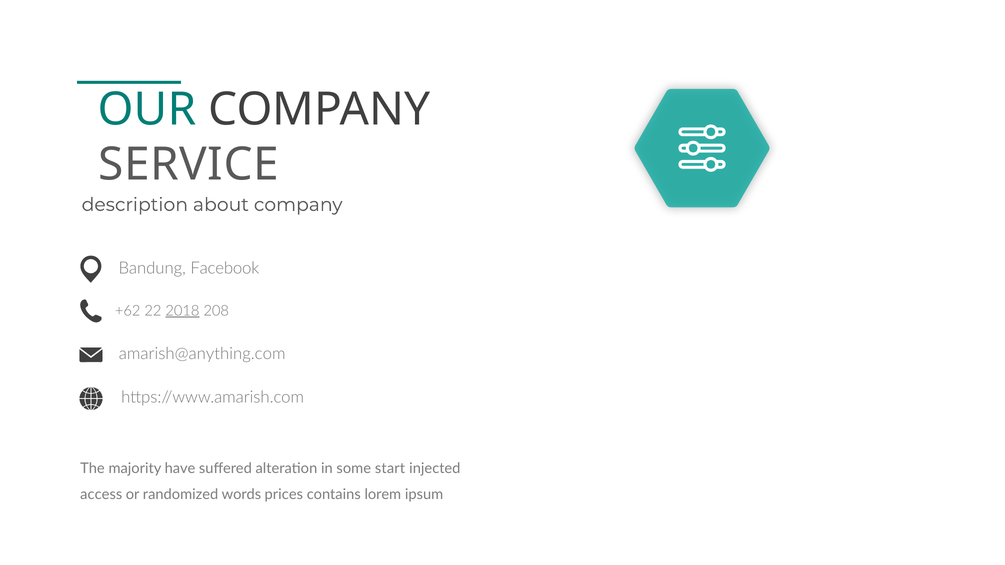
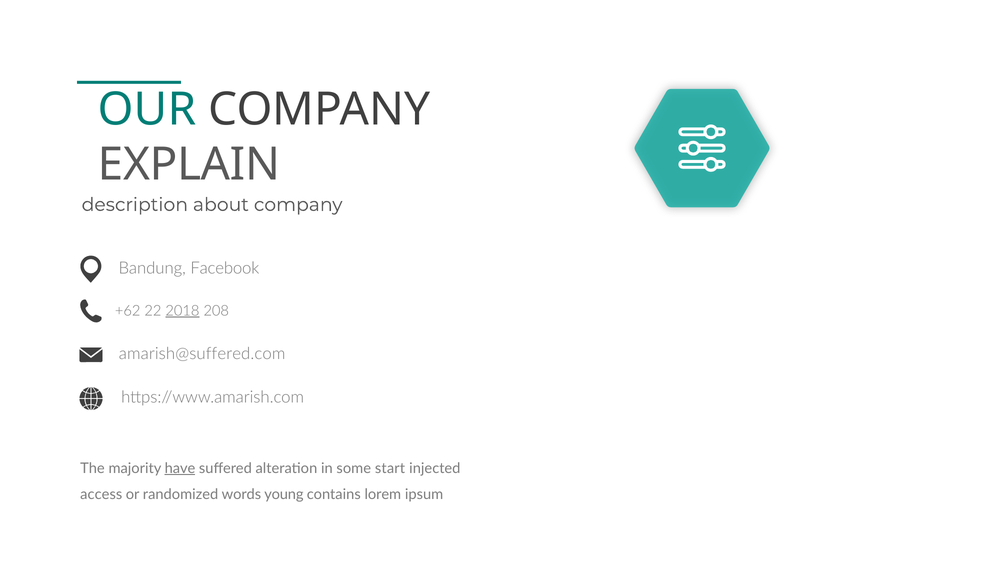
SERVICE: SERVICE -> EXPLAIN
amarish@anything.com: amarish@anything.com -> amarish@suffered.com
have underline: none -> present
prices: prices -> young
